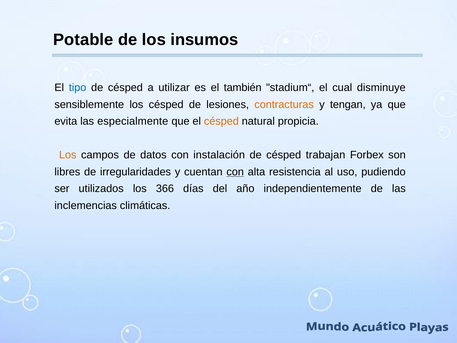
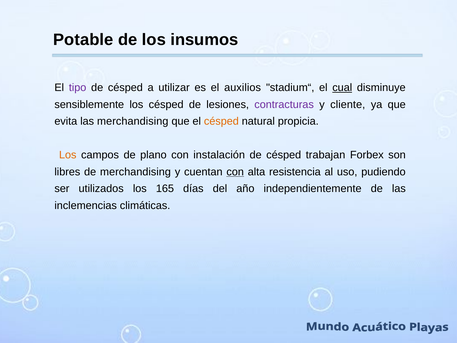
tipo colour: blue -> purple
también: también -> auxilios
cual underline: none -> present
contracturas colour: orange -> purple
tengan: tengan -> cliente
las especialmente: especialmente -> merchandising
datos: datos -> plano
de irregularidades: irregularidades -> merchandising
366: 366 -> 165
